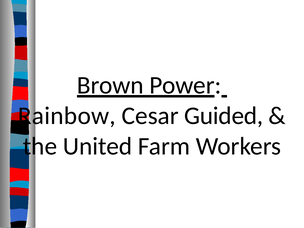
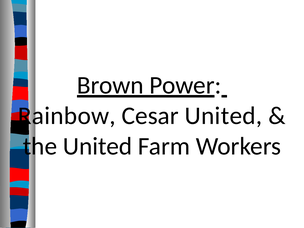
Cesar Guided: Guided -> United
